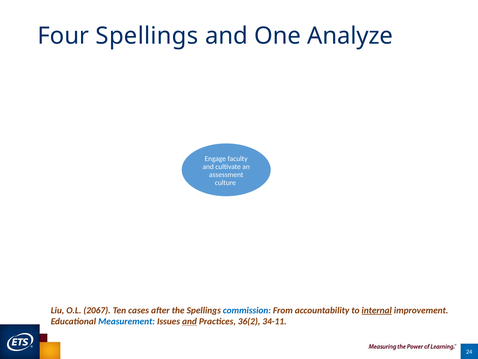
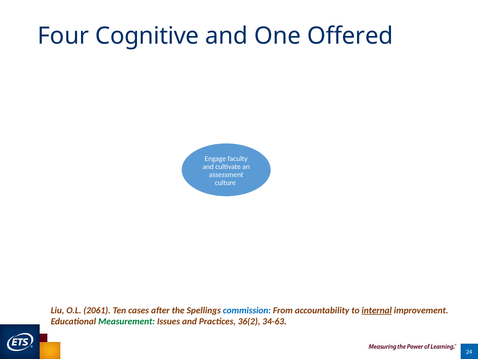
Four Spellings: Spellings -> Cognitive
Analyze: Analyze -> Offered
2067: 2067 -> 2061
Measurement colour: blue -> green
and at (189, 321) underline: present -> none
34-11: 34-11 -> 34-63
